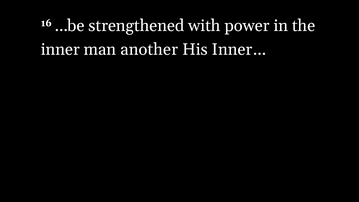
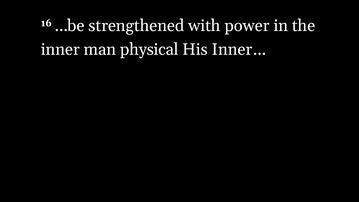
another: another -> physical
